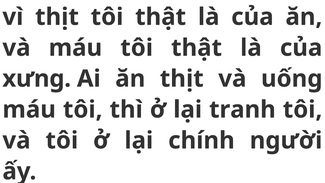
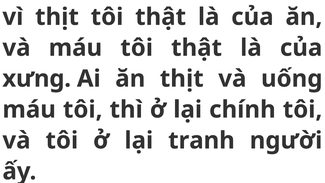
tranh: tranh -> chính
chính: chính -> tranh
